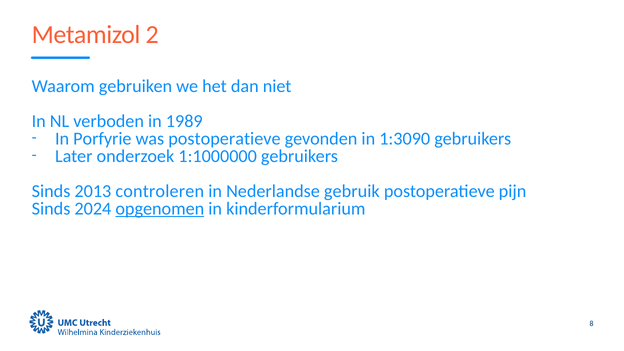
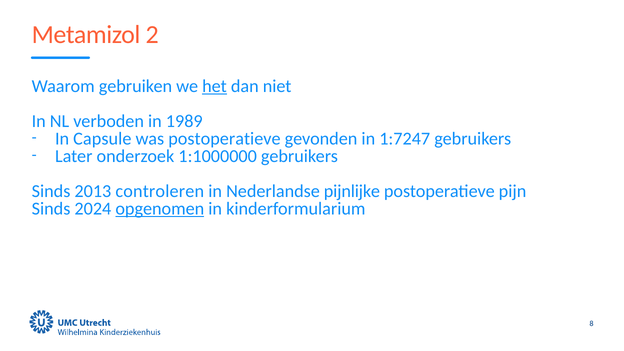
het underline: none -> present
Porfyrie: Porfyrie -> Capsule
1:3090: 1:3090 -> 1:7247
gebruik: gebruik -> pijnlijke
